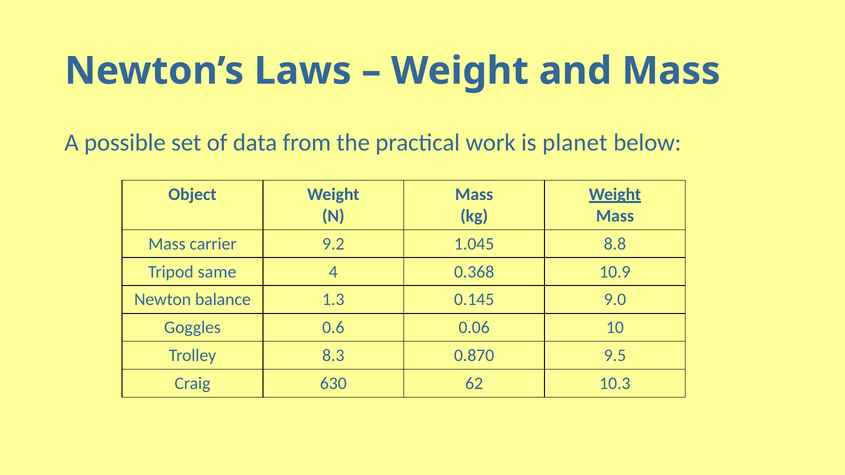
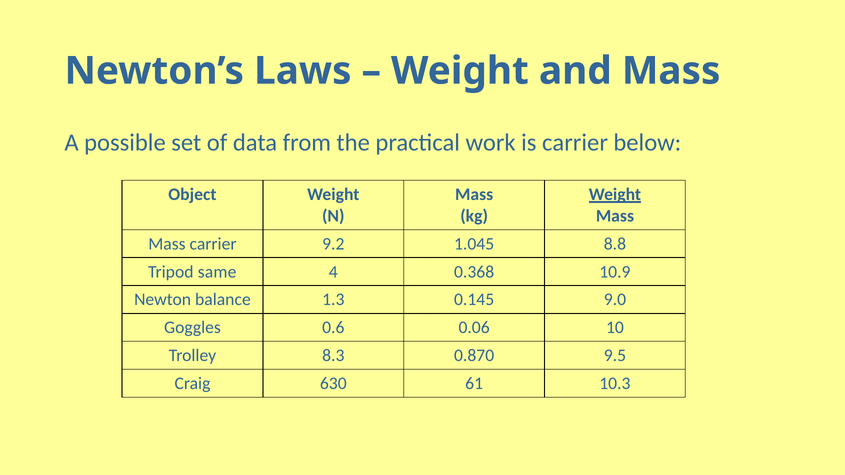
is planet: planet -> carrier
62: 62 -> 61
